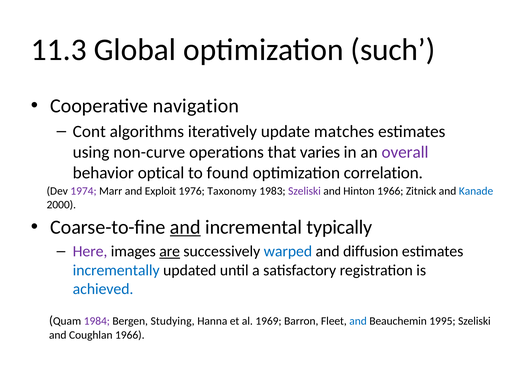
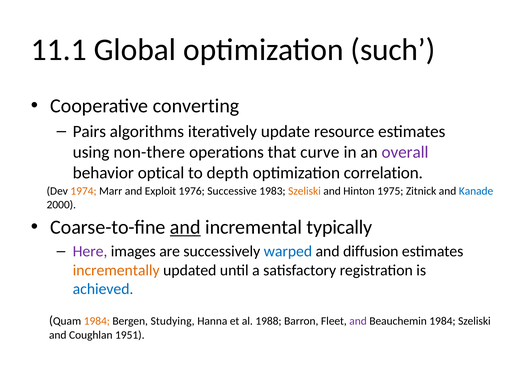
11.3: 11.3 -> 11.1
navigation: navigation -> converting
Cont: Cont -> Pairs
matches: matches -> resource
non-curve: non-curve -> non-there
varies: varies -> curve
found: found -> depth
1974 colour: purple -> orange
Taxonomy: Taxonomy -> Successive
Szeliski at (304, 191) colour: purple -> orange
Hinton 1966: 1966 -> 1975
are underline: present -> none
incrementally colour: blue -> orange
1984 at (97, 321) colour: purple -> orange
1969: 1969 -> 1988
and at (358, 321) colour: blue -> purple
Beauchemin 1995: 1995 -> 1984
Coughlan 1966: 1966 -> 1951
